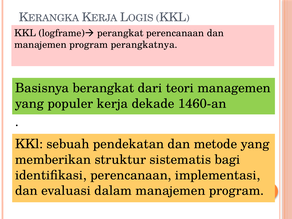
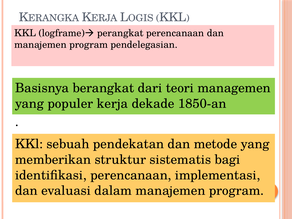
perangkatnya: perangkatnya -> pendelegasian
1460-an: 1460-an -> 1850-an
